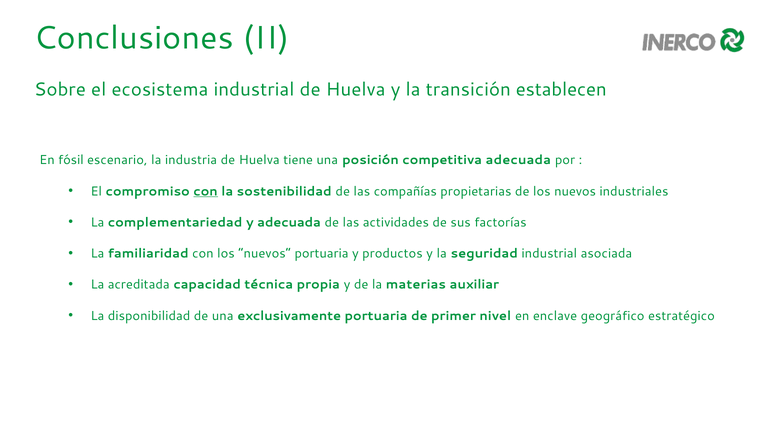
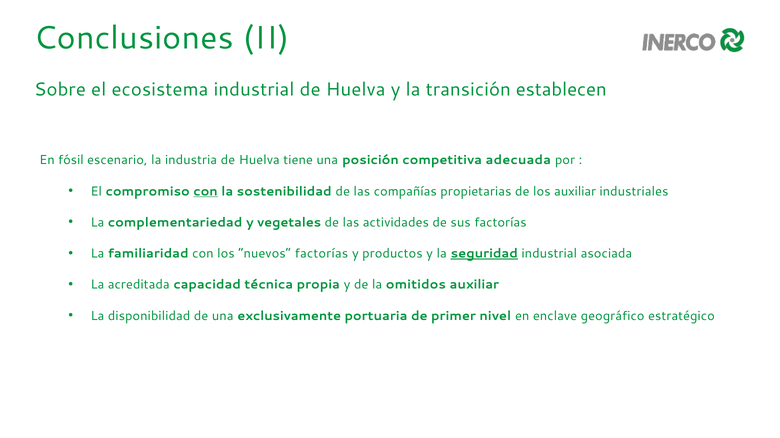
de los nuevos: nuevos -> auxiliar
y adecuada: adecuada -> vegetales
nuevos portuaria: portuaria -> factorías
seguridad underline: none -> present
materias: materias -> omitidos
